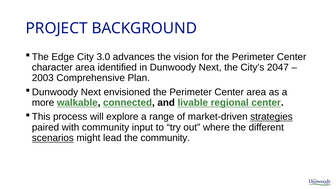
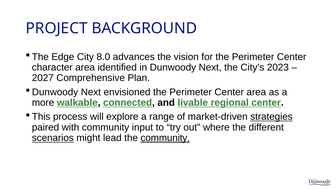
3.0: 3.0 -> 8.0
2047: 2047 -> 2023
2003: 2003 -> 2027
community at (165, 138) underline: none -> present
